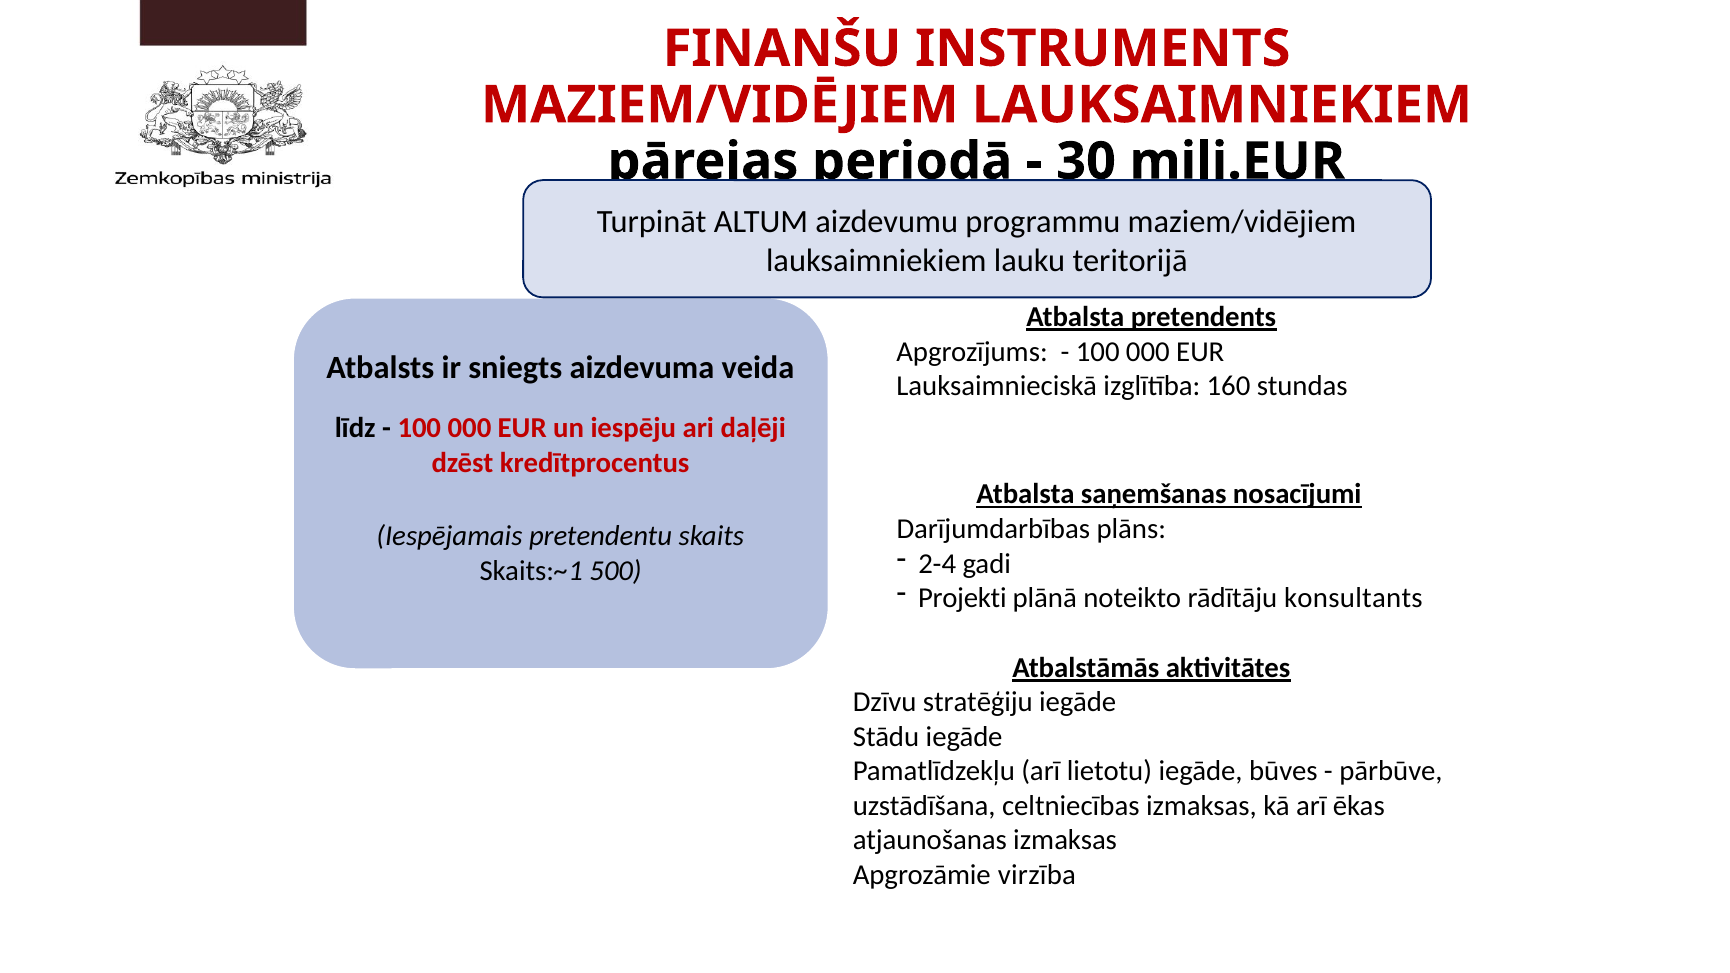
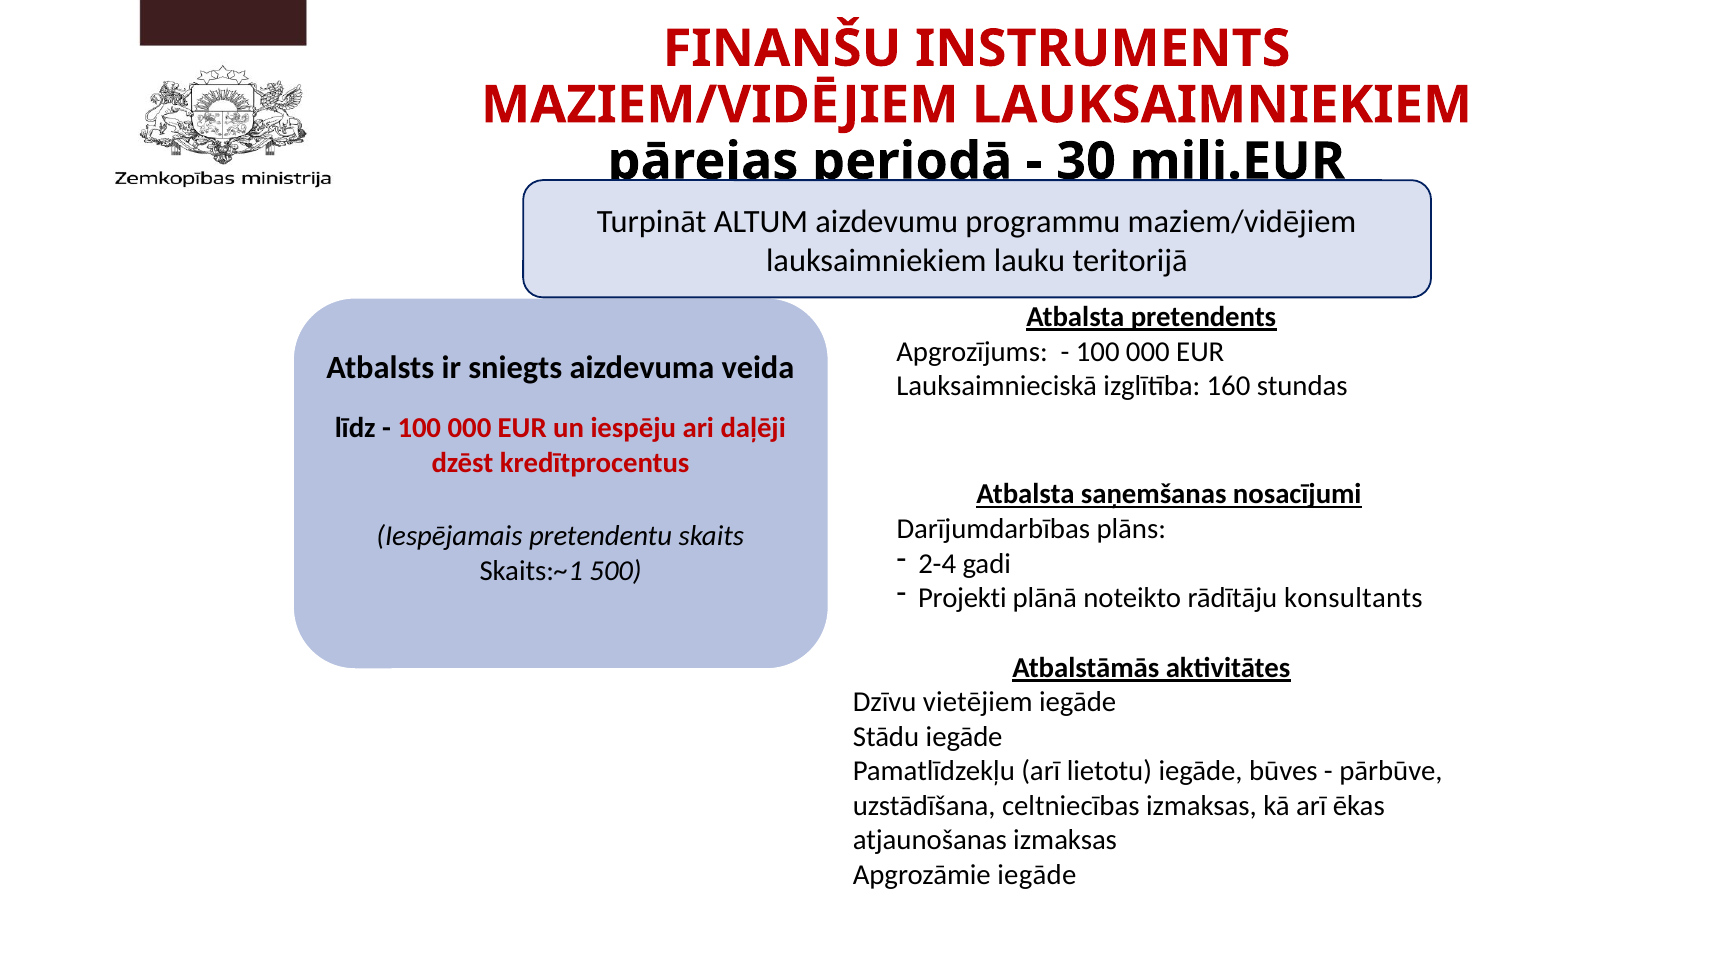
stratēģiju: stratēģiju -> vietējiem
Apgrozāmie virzība: virzība -> iegāde
